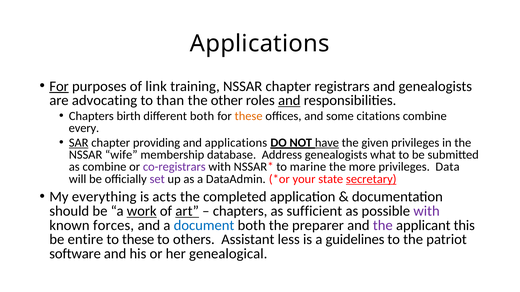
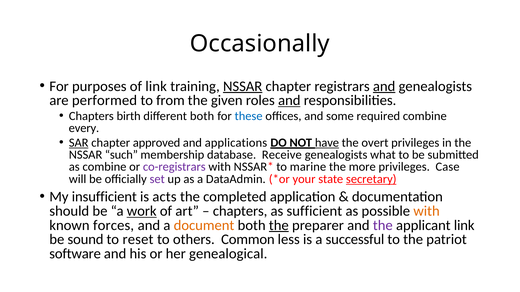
Applications at (260, 44): Applications -> Occasionally
For at (59, 86) underline: present -> none
NSSAR at (243, 86) underline: none -> present
and at (384, 86) underline: none -> present
advocating: advocating -> performed
than: than -> from
other: other -> given
these at (249, 116) colour: orange -> blue
citations: citations -> required
providing: providing -> approved
given: given -> overt
wife: wife -> such
Address: Address -> Receive
Data: Data -> Case
everything: everything -> insufficient
art underline: present -> none
with at (427, 211) colour: purple -> orange
document colour: blue -> orange
the at (279, 226) underline: none -> present
applicant this: this -> link
entire: entire -> sound
to these: these -> reset
Assistant: Assistant -> Common
guidelines: guidelines -> successful
